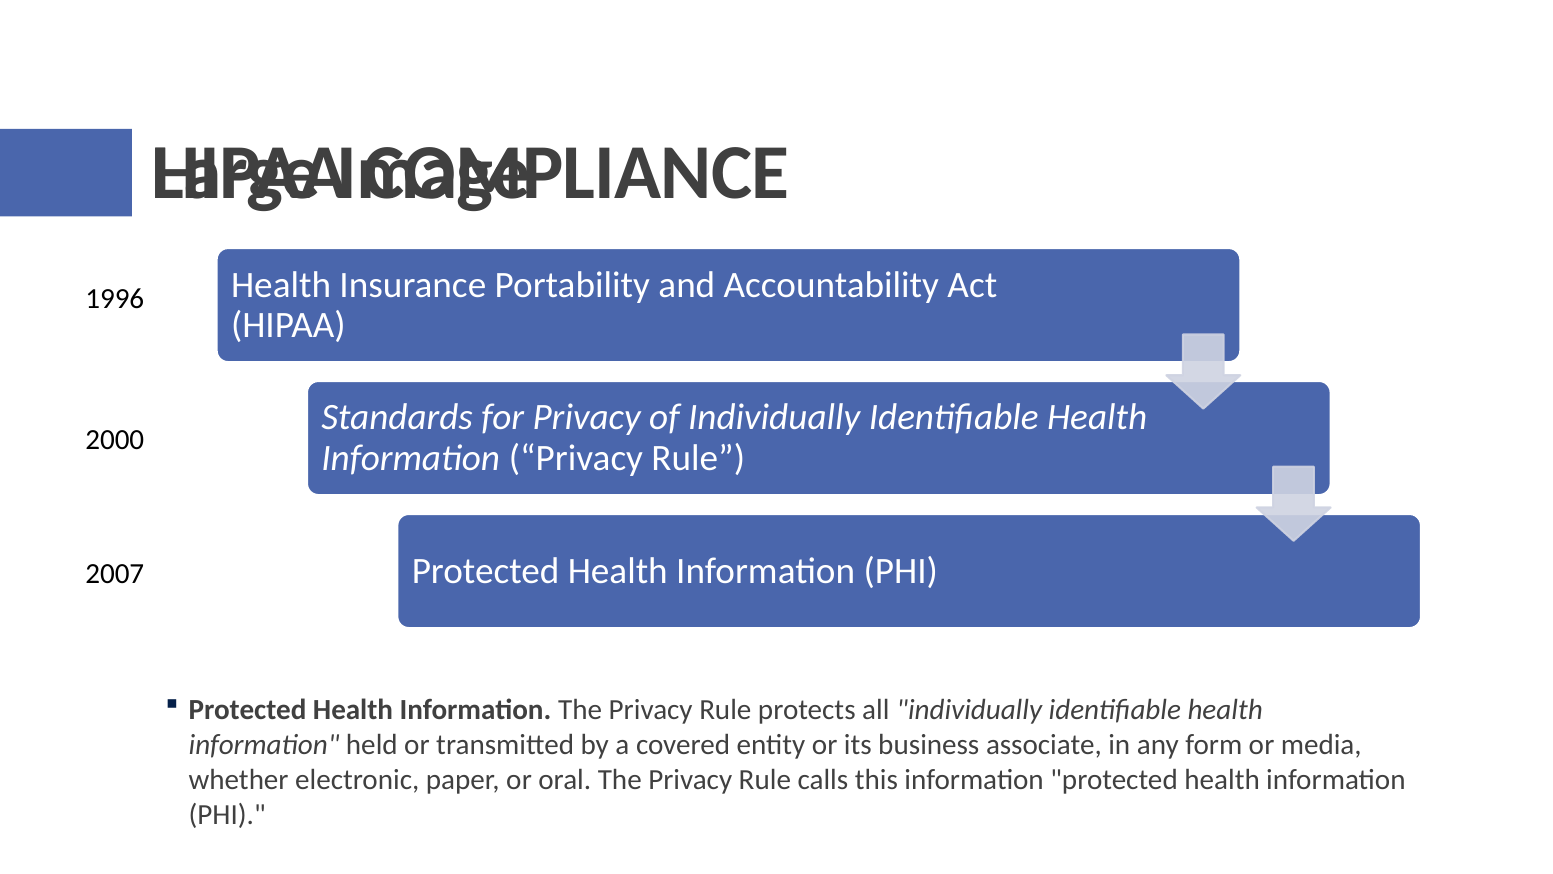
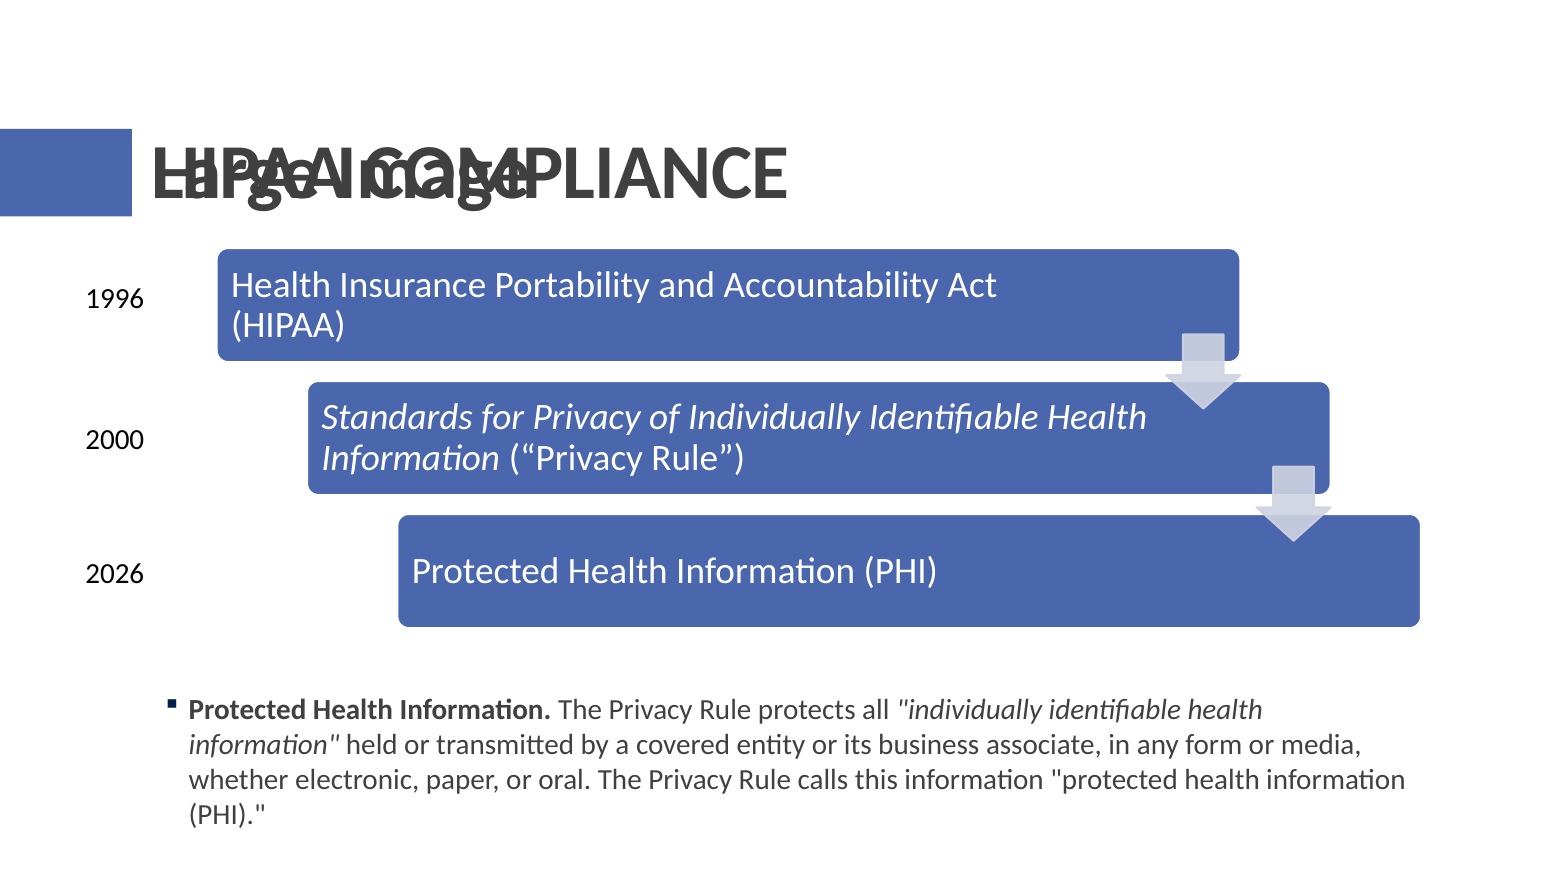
2007: 2007 -> 2026
